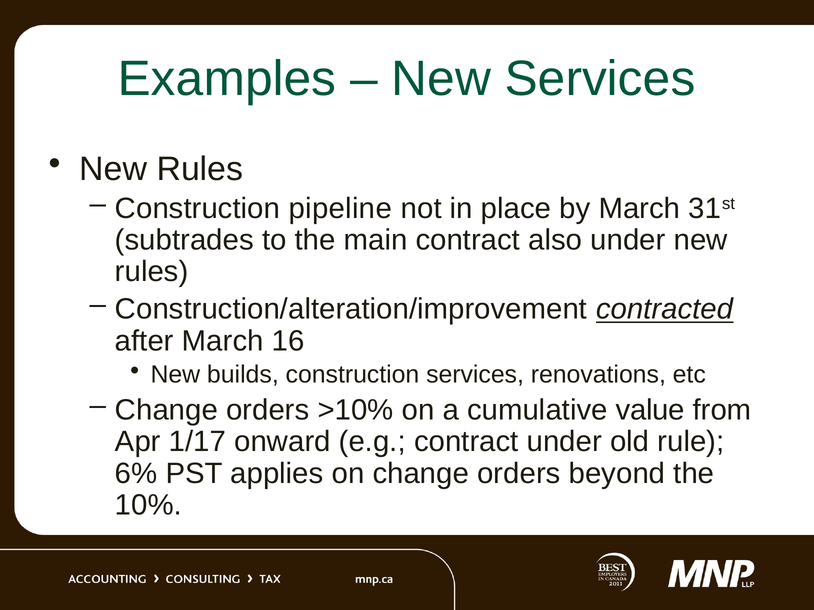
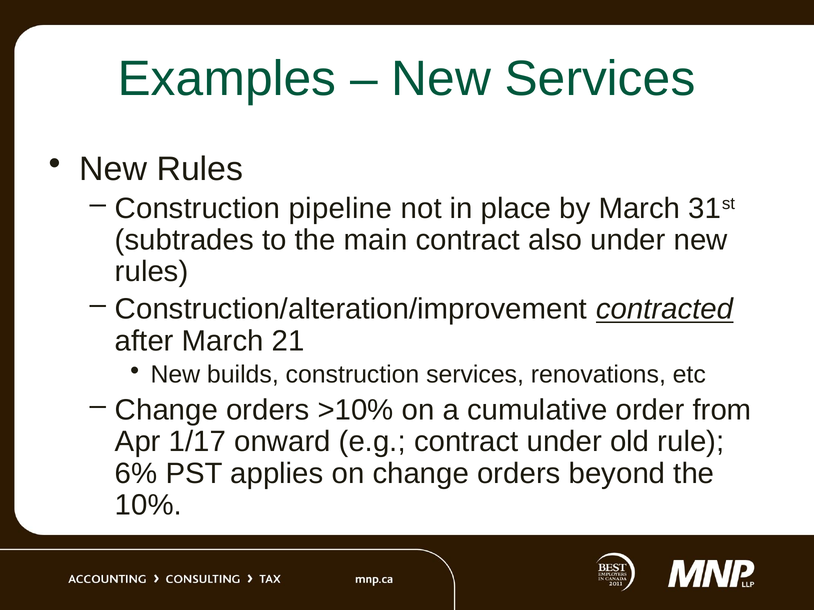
16: 16 -> 21
value: value -> order
